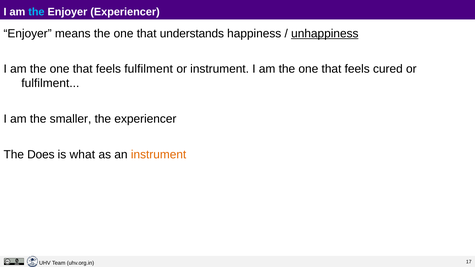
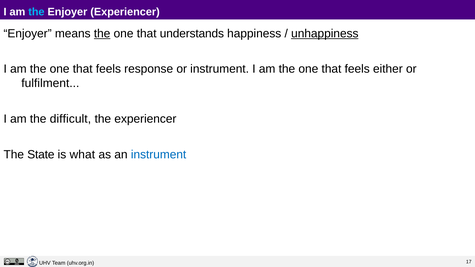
the at (102, 33) underline: none -> present
feels fulfilment: fulfilment -> response
cured: cured -> either
smaller: smaller -> difficult
Does: Does -> State
instrument at (159, 155) colour: orange -> blue
